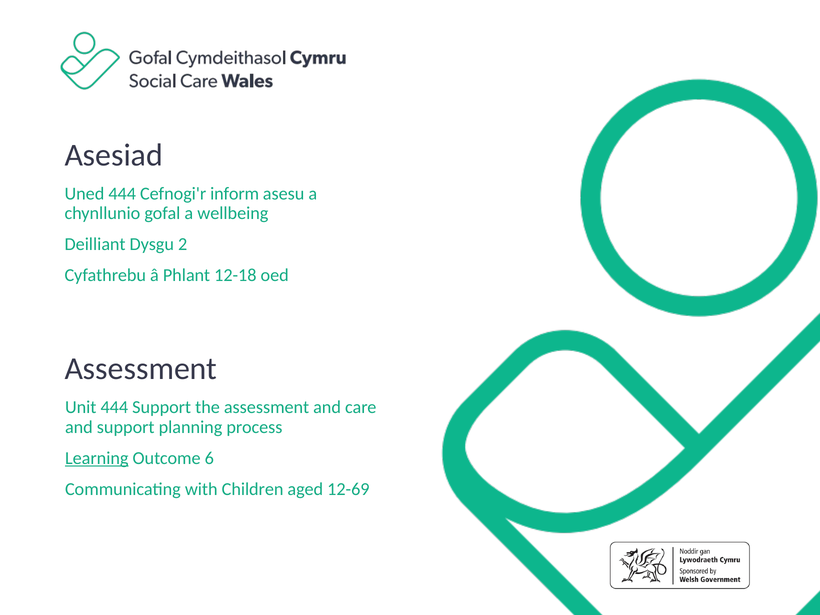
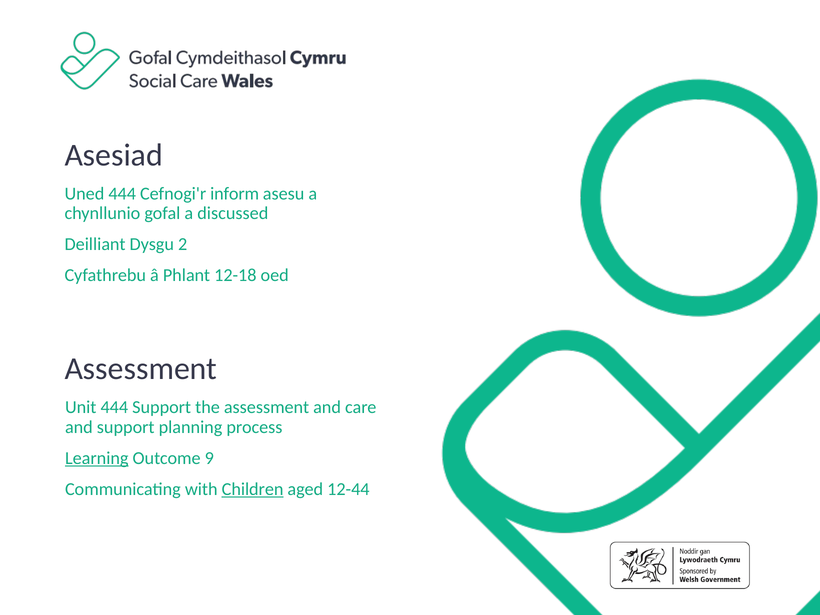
wellbeing: wellbeing -> discussed
6: 6 -> 9
Children underline: none -> present
12-69: 12-69 -> 12-44
